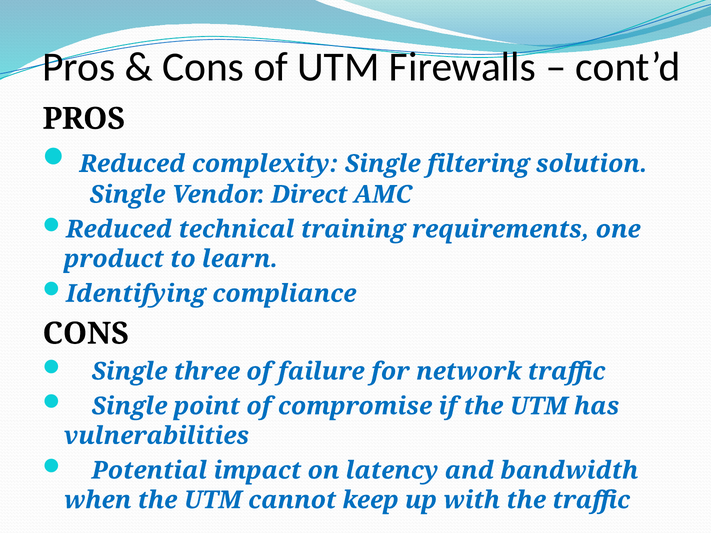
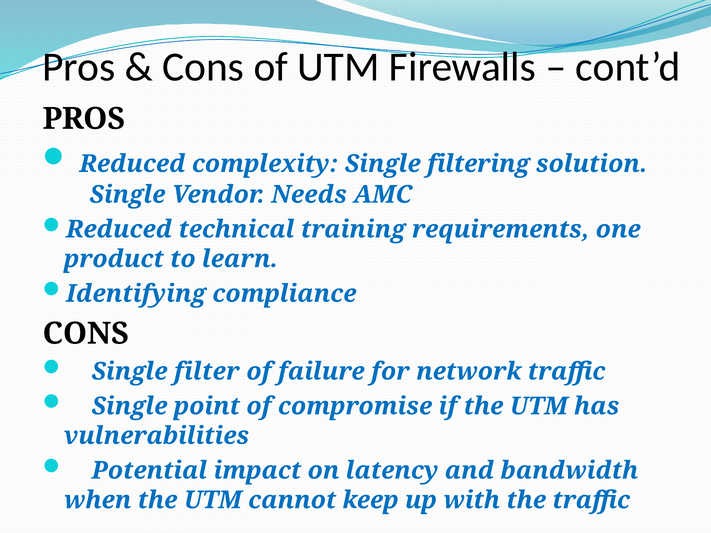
Direct: Direct -> Needs
three: three -> filter
